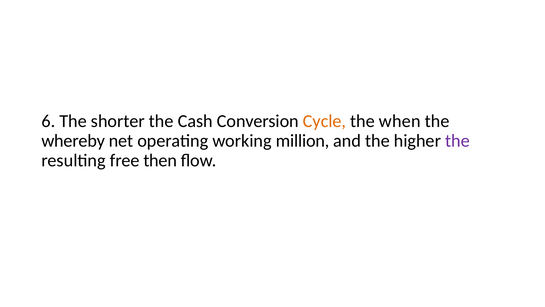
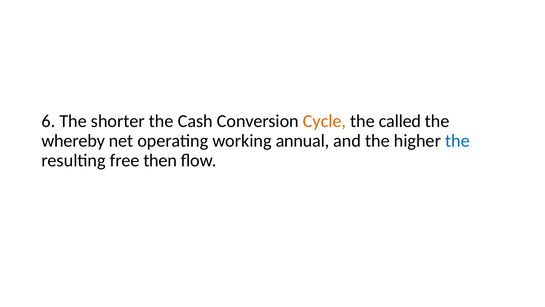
when: when -> called
million: million -> annual
the at (457, 140) colour: purple -> blue
